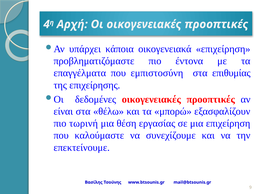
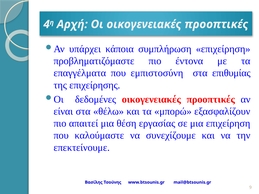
οικογενειακά: οικογενειακά -> συμπλήρωση
τωρινή: τωρινή -> απαιτεί
